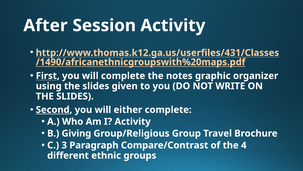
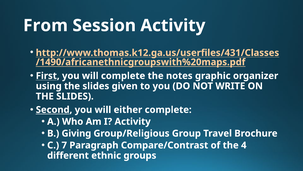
After: After -> From
3: 3 -> 7
